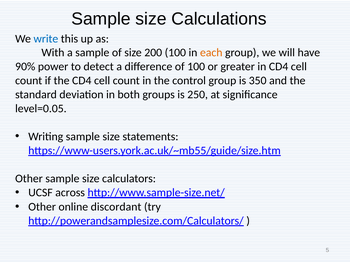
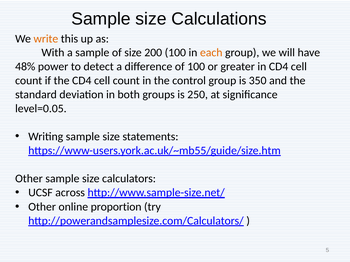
write colour: blue -> orange
90%: 90% -> 48%
discordant: discordant -> proportion
